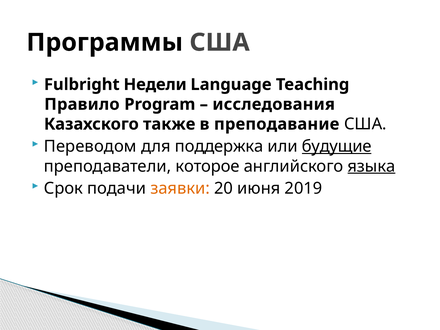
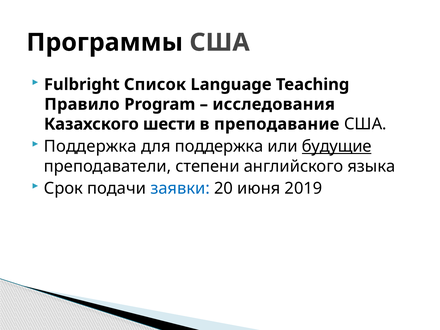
Недели: Недели -> Список
также: также -> шести
Переводом at (90, 146): Переводом -> Поддержка
которое: которое -> степени
языка underline: present -> none
заявки colour: orange -> blue
